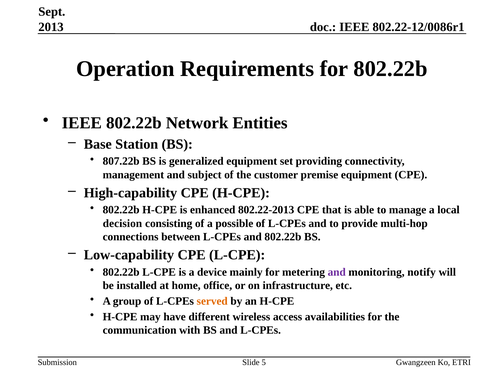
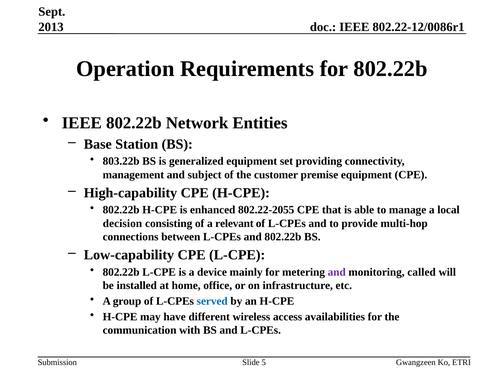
807.22b: 807.22b -> 803.22b
802.22-2013: 802.22-2013 -> 802.22-2055
possible: possible -> relevant
notify: notify -> called
served colour: orange -> blue
